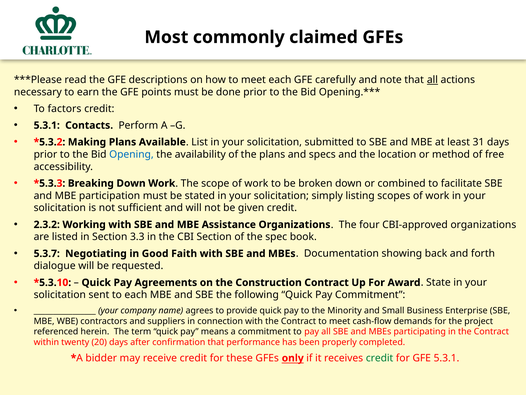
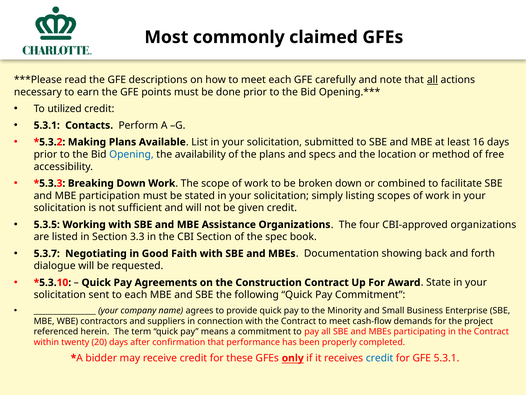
factors: factors -> utilized
31: 31 -> 16
2.3.2: 2.3.2 -> 5.3.5
credit at (380, 358) colour: green -> blue
